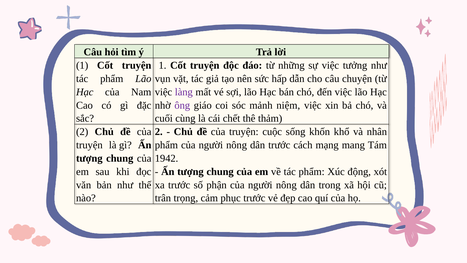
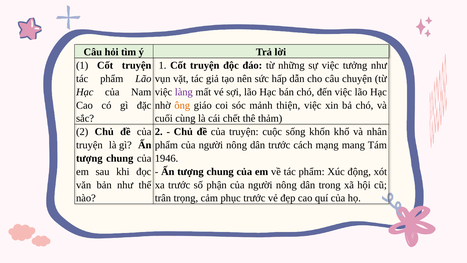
ông colour: purple -> orange
niệm: niệm -> thiện
1942: 1942 -> 1946
